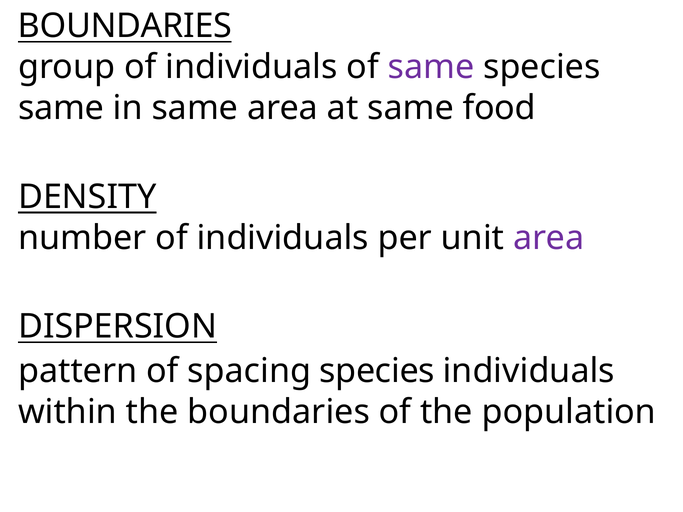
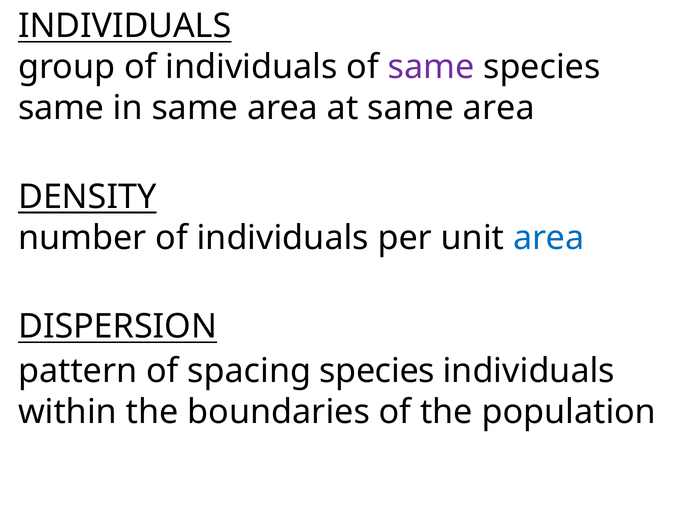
BOUNDARIES at (125, 26): BOUNDARIES -> INDIVIDUALS
at same food: food -> area
area at (549, 238) colour: purple -> blue
